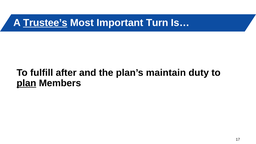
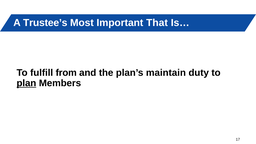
Trustee’s underline: present -> none
Turn: Turn -> That
after: after -> from
